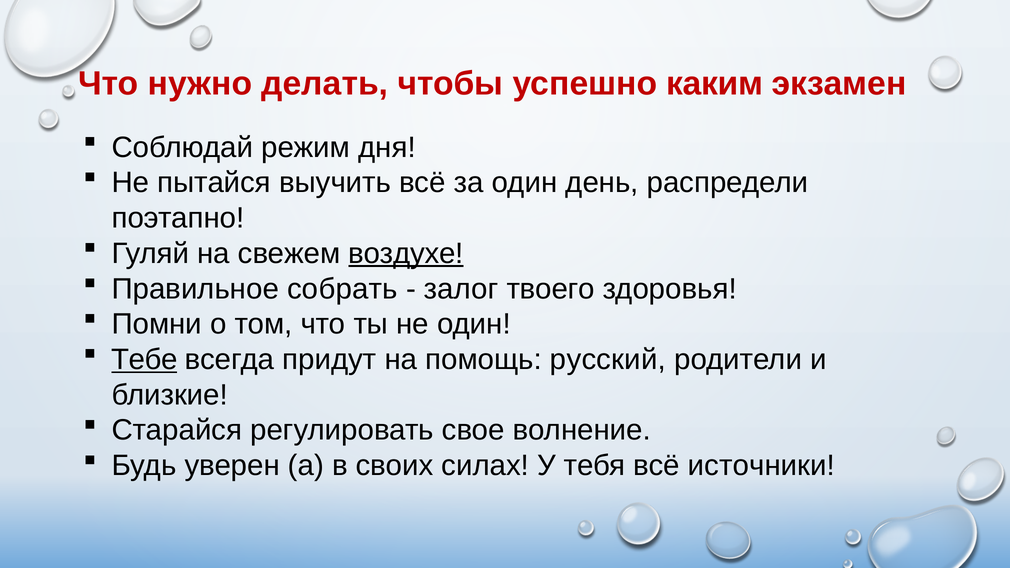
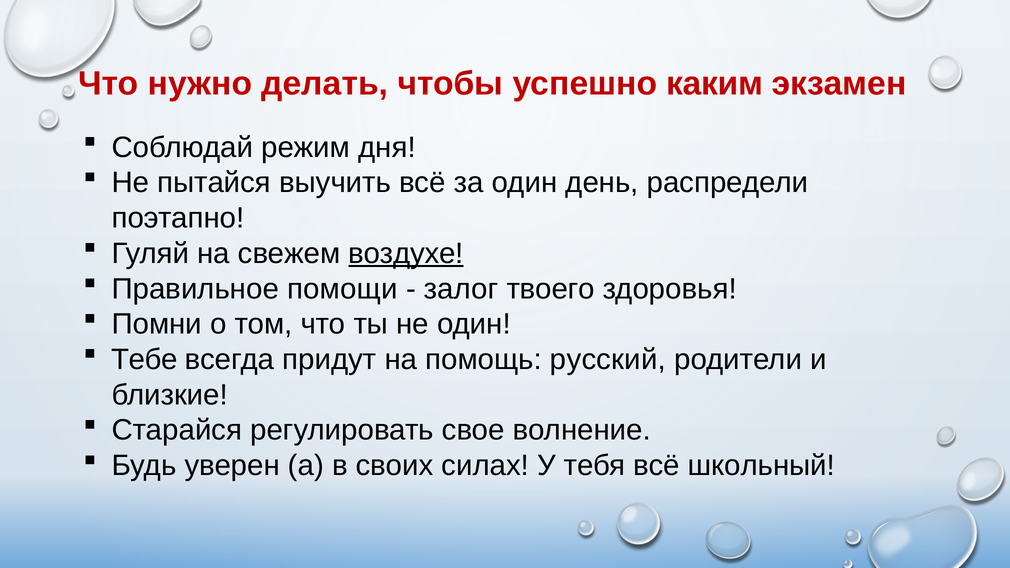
собрать: собрать -> помощи
Тебе underline: present -> none
источники: источники -> школьный
